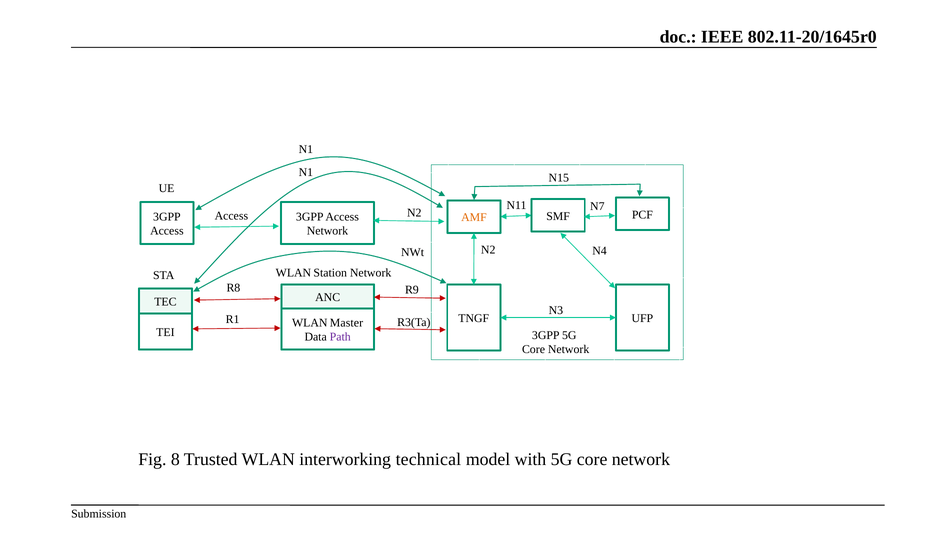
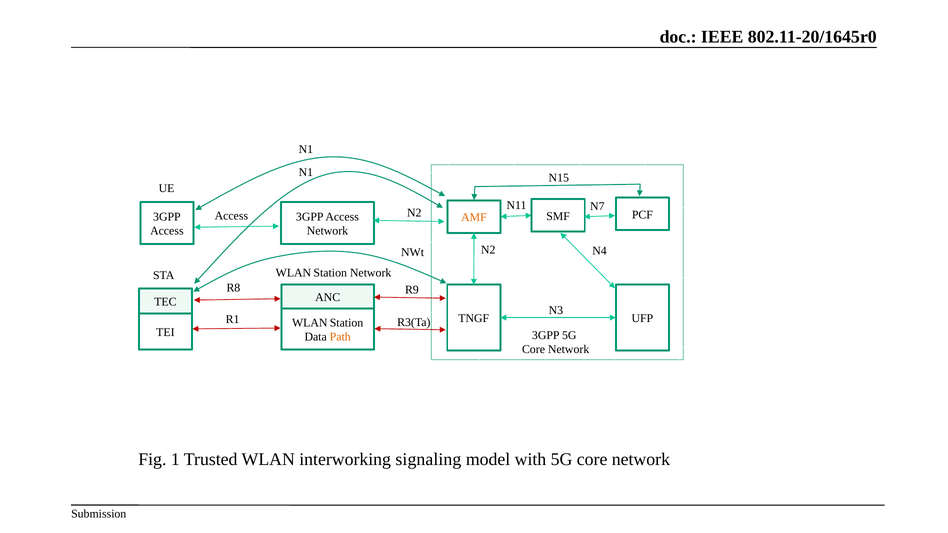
Master at (346, 323): Master -> Station
Path colour: purple -> orange
8: 8 -> 1
technical: technical -> signaling
